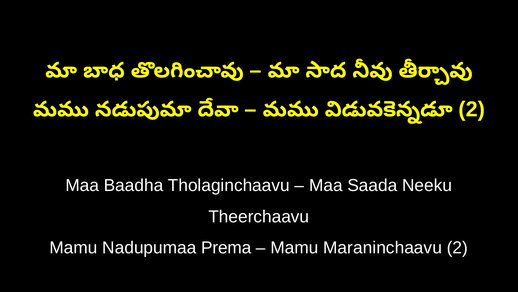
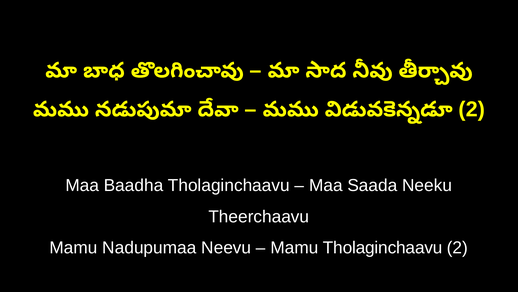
Prema: Prema -> Neevu
Mamu Maraninchaavu: Maraninchaavu -> Tholaginchaavu
